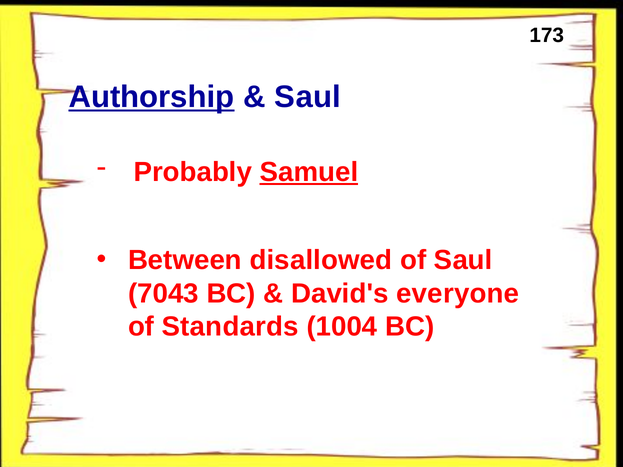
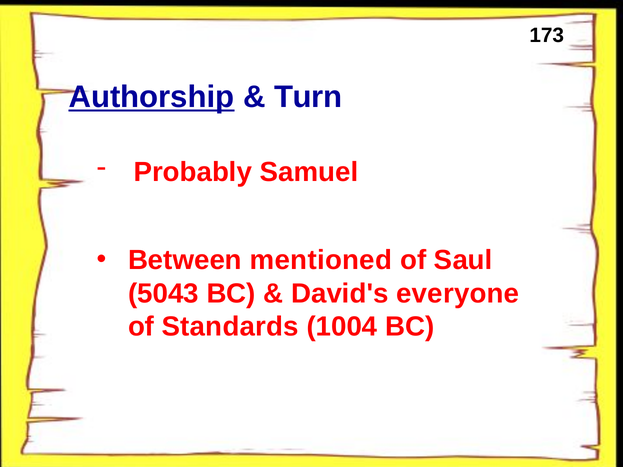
Saul at (308, 97): Saul -> Turn
Samuel underline: present -> none
disallowed: disallowed -> mentioned
7043: 7043 -> 5043
